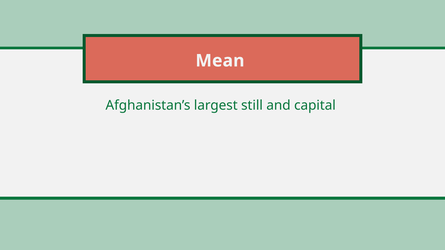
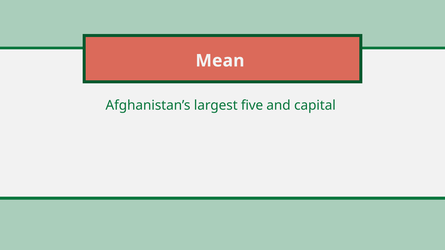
still: still -> five
